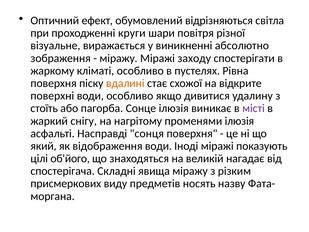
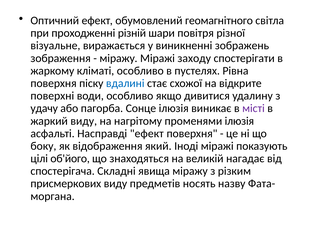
відрізняються: відрізняються -> геомагнітного
круги: круги -> різній
абсолютно: абсолютно -> зображень
вдалині colour: orange -> blue
стоїть: стоїть -> удачу
жаркий снігу: снігу -> виду
Насправді сонця: сонця -> ефект
який: який -> боку
відображення води: води -> який
